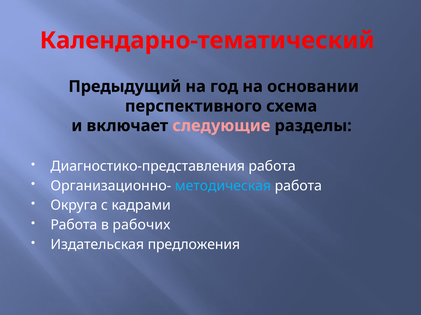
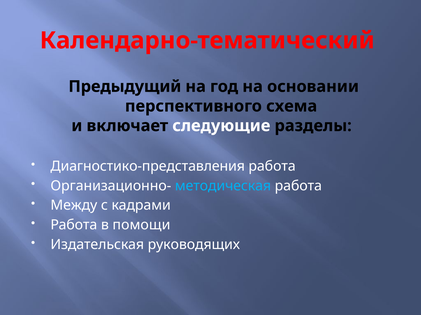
следующие colour: pink -> white
Округа: Округа -> Между
рабочих: рабочих -> помощи
предложения: предложения -> руководящих
